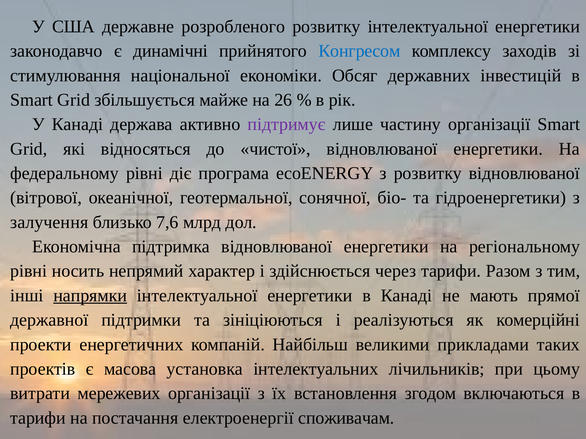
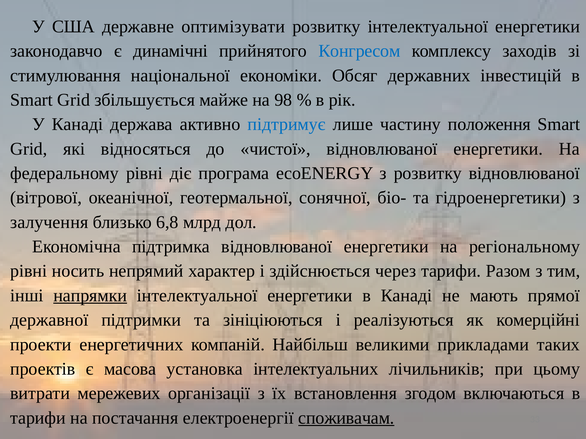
розробленого: розробленого -> оптимізувати
26: 26 -> 98
підтримує colour: purple -> blue
частину організації: організації -> положення
7,6: 7,6 -> 6,8
споживачам underline: none -> present
